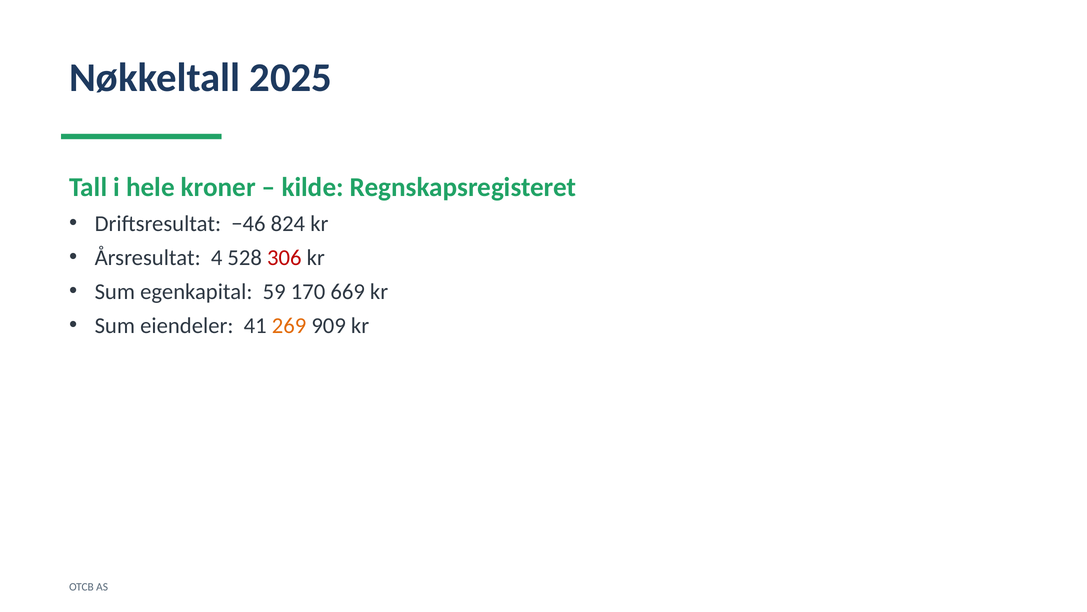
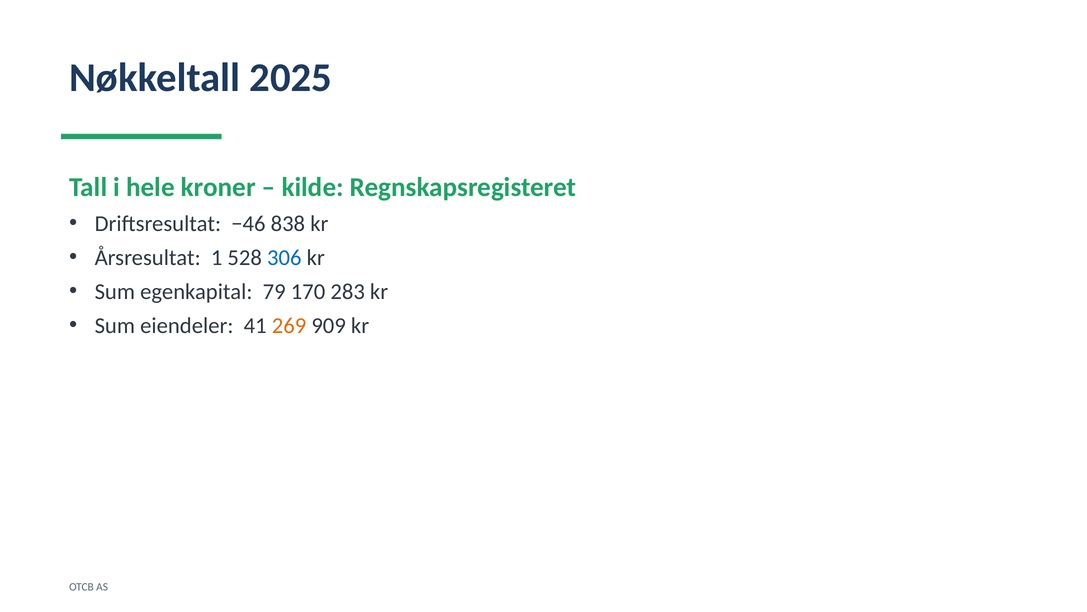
824: 824 -> 838
4: 4 -> 1
306 colour: red -> blue
59: 59 -> 79
669: 669 -> 283
